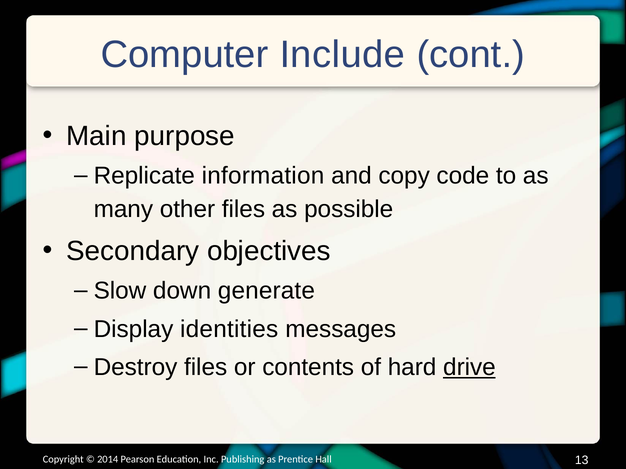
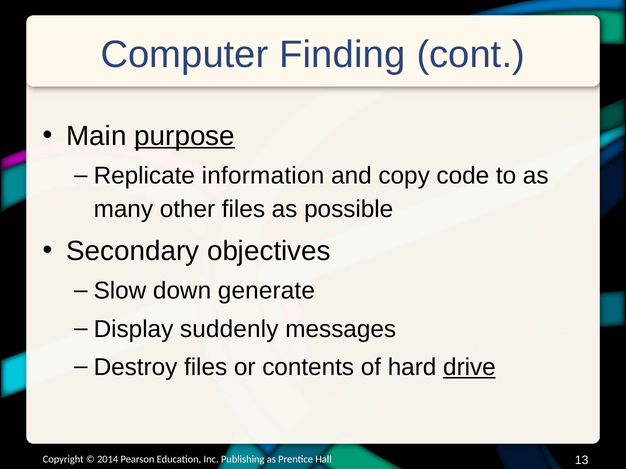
Include: Include -> Finding
purpose underline: none -> present
identities: identities -> suddenly
